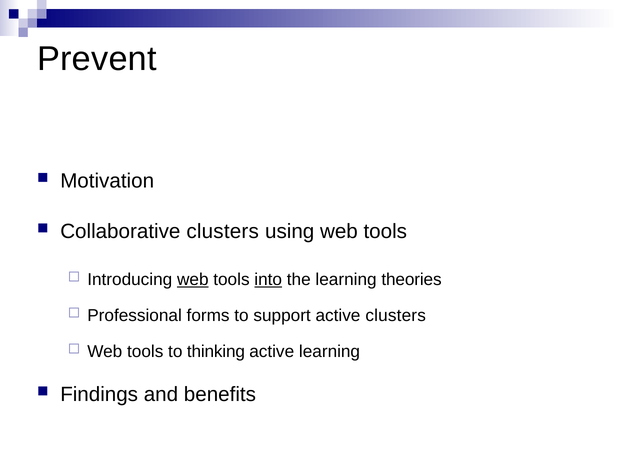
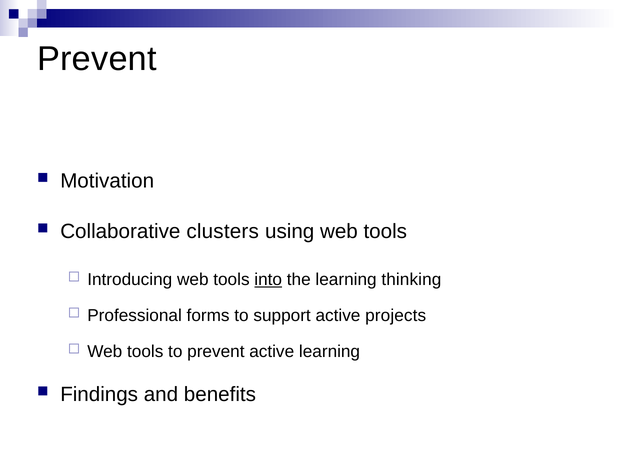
web at (193, 279) underline: present -> none
theories: theories -> thinking
active clusters: clusters -> projects
to thinking: thinking -> prevent
